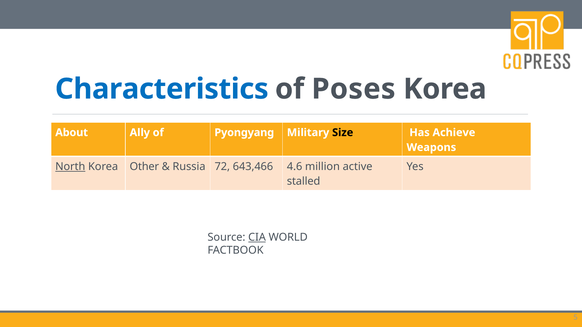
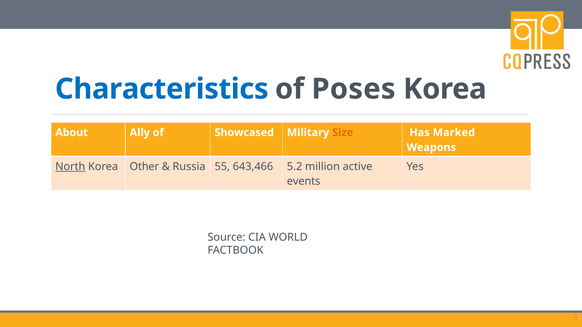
Pyongyang: Pyongyang -> Showcased
Size colour: black -> orange
Achieve: Achieve -> Marked
72: 72 -> 55
4.6: 4.6 -> 5.2
stalled: stalled -> events
CIA underline: present -> none
